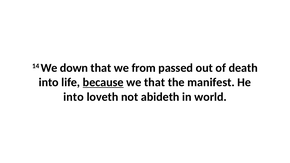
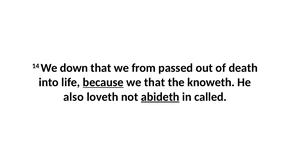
manifest: manifest -> knoweth
into at (73, 97): into -> also
abideth underline: none -> present
world: world -> called
